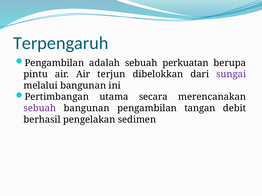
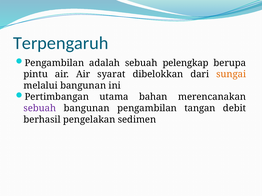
perkuatan: perkuatan -> pelengkap
terjun: terjun -> syarat
sungai colour: purple -> orange
secara: secara -> bahan
